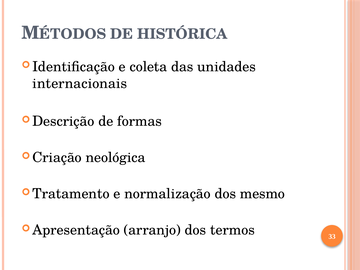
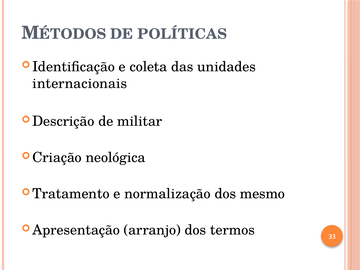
HISTÓRICA: HISTÓRICA -> POLÍTICAS
formas: formas -> militar
